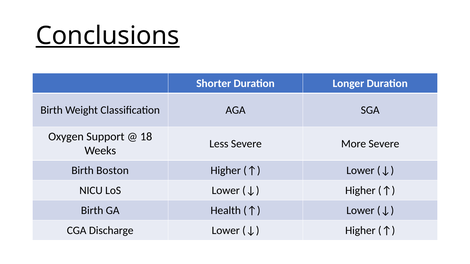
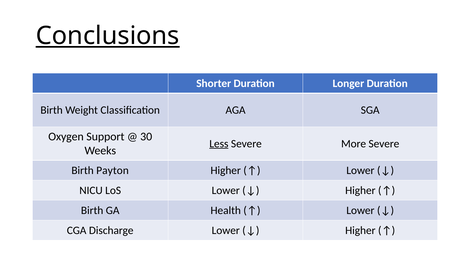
18: 18 -> 30
Less underline: none -> present
Boston: Boston -> Payton
